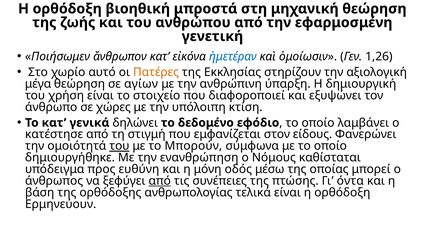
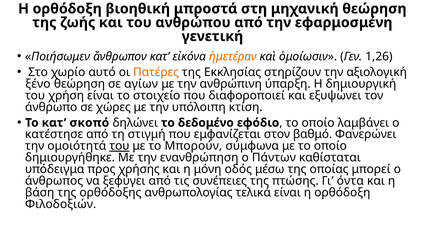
ἡμετέραν colour: blue -> orange
μέγα: μέγα -> ξένο
γενικά: γενικά -> σκοπό
είδους: είδους -> βαθμό
Νόμους: Νόμους -> Πάντων
ευθύνη: ευθύνη -> χρήσης
από at (160, 181) underline: present -> none
Ερμηνεύουν: Ερμηνεύουν -> Φιλοδοξιών
